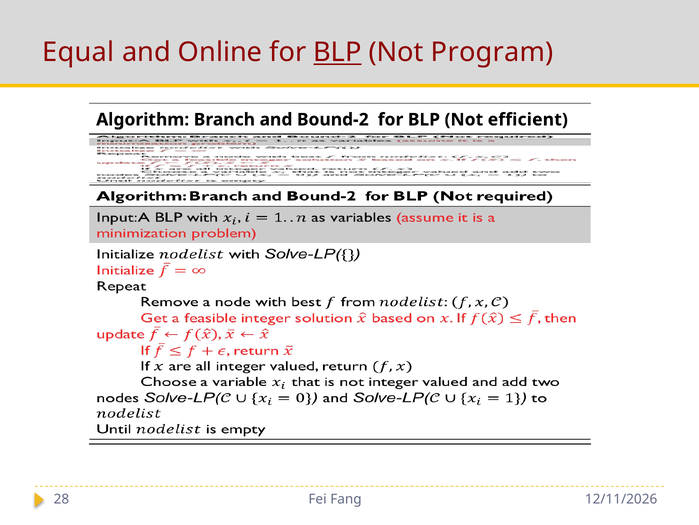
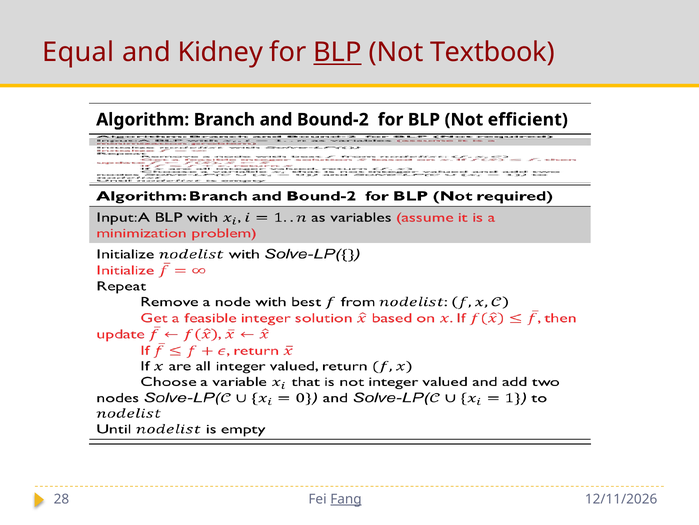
Online: Online -> Kidney
Program: Program -> Textbook
Fang underline: none -> present
